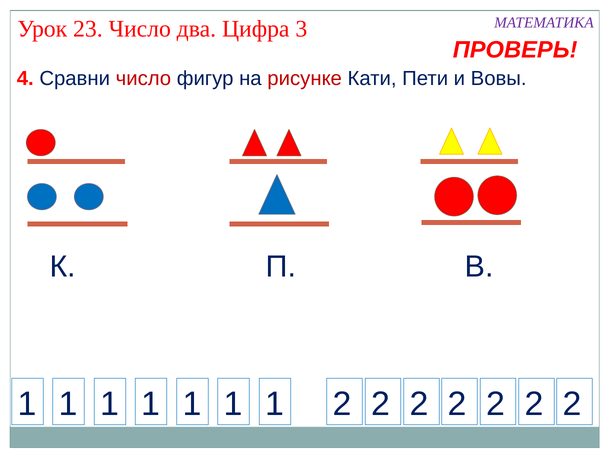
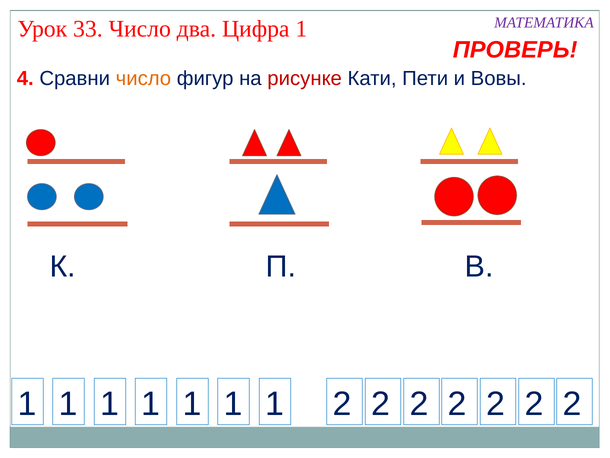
23: 23 -> 33
Цифра 3: 3 -> 1
число at (143, 79) colour: red -> orange
